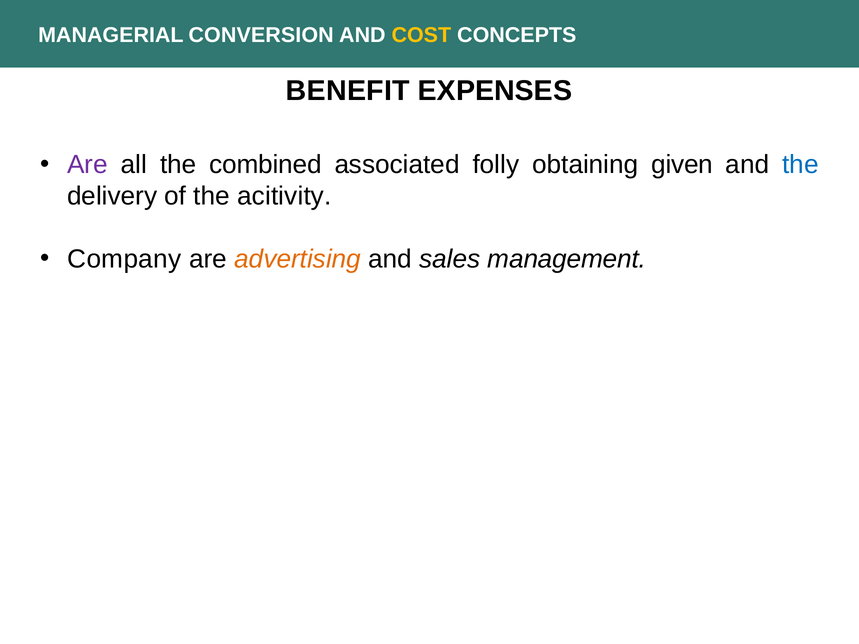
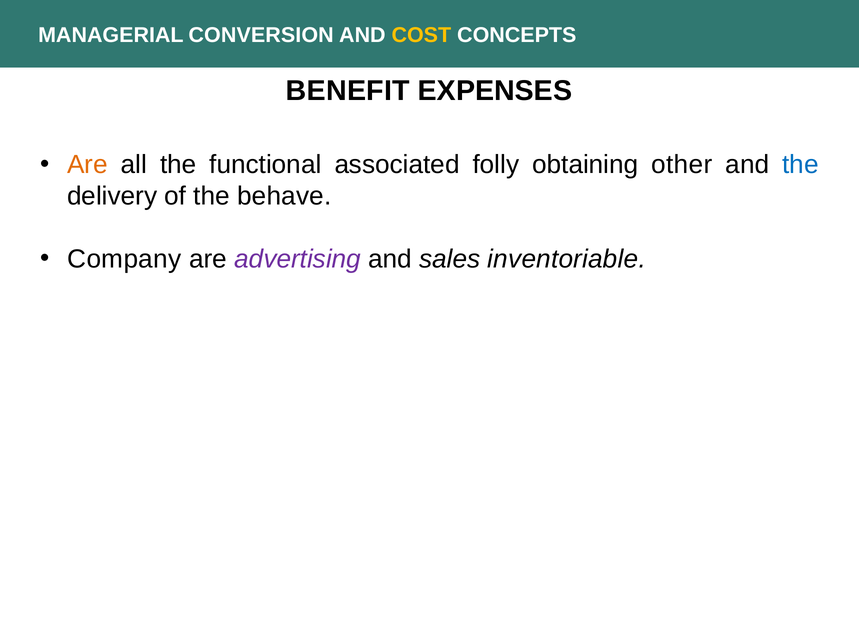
Are at (87, 165) colour: purple -> orange
combined: combined -> functional
given: given -> other
acitivity: acitivity -> behave
advertising colour: orange -> purple
management: management -> inventoriable
